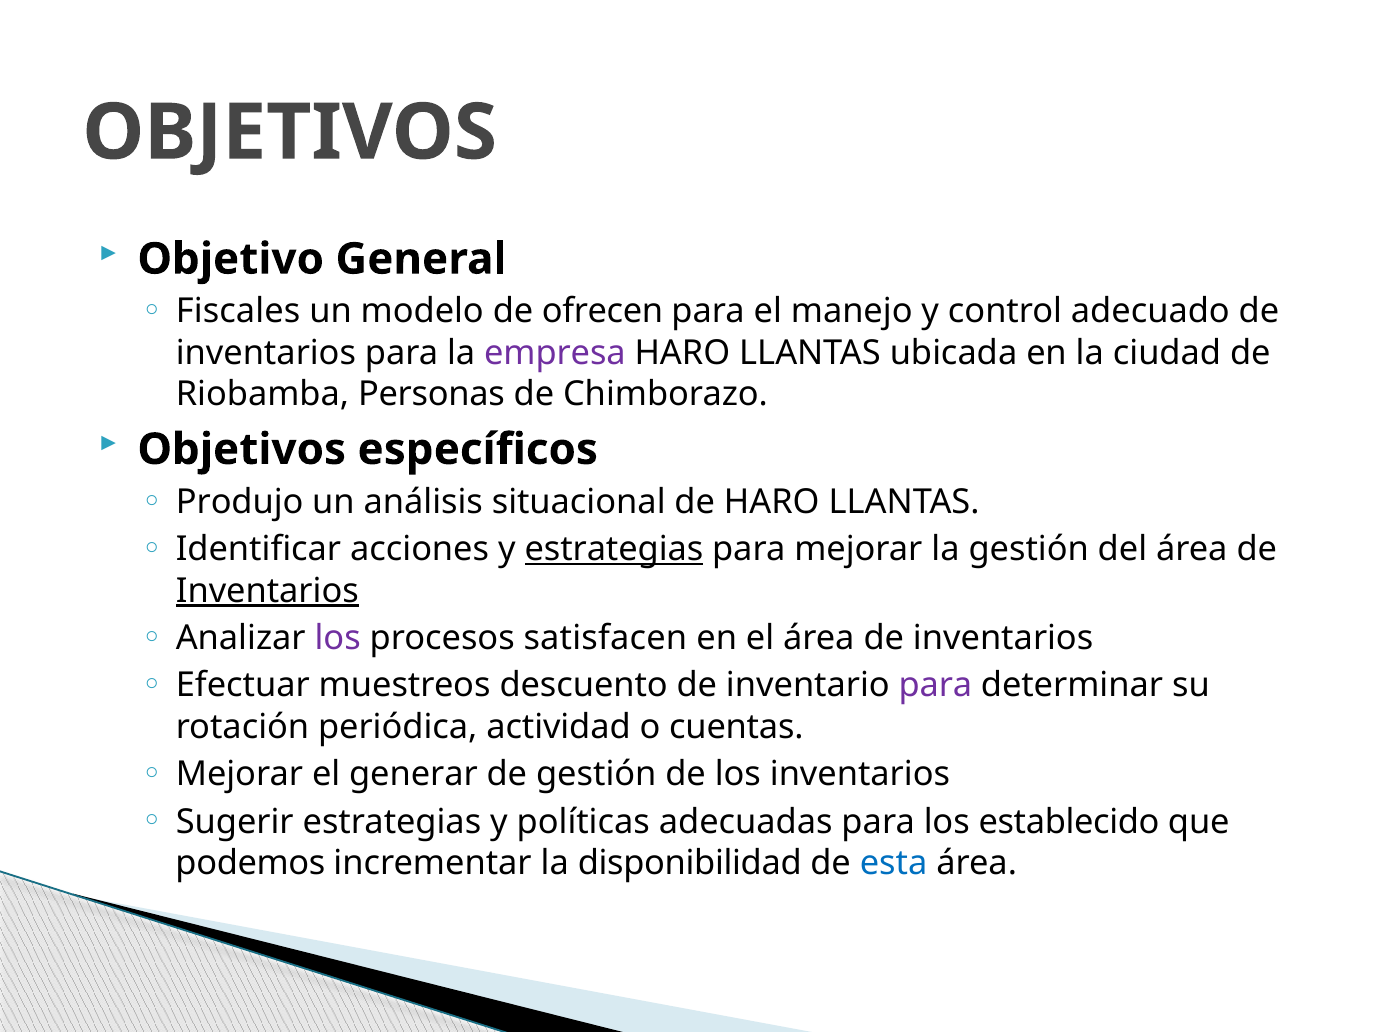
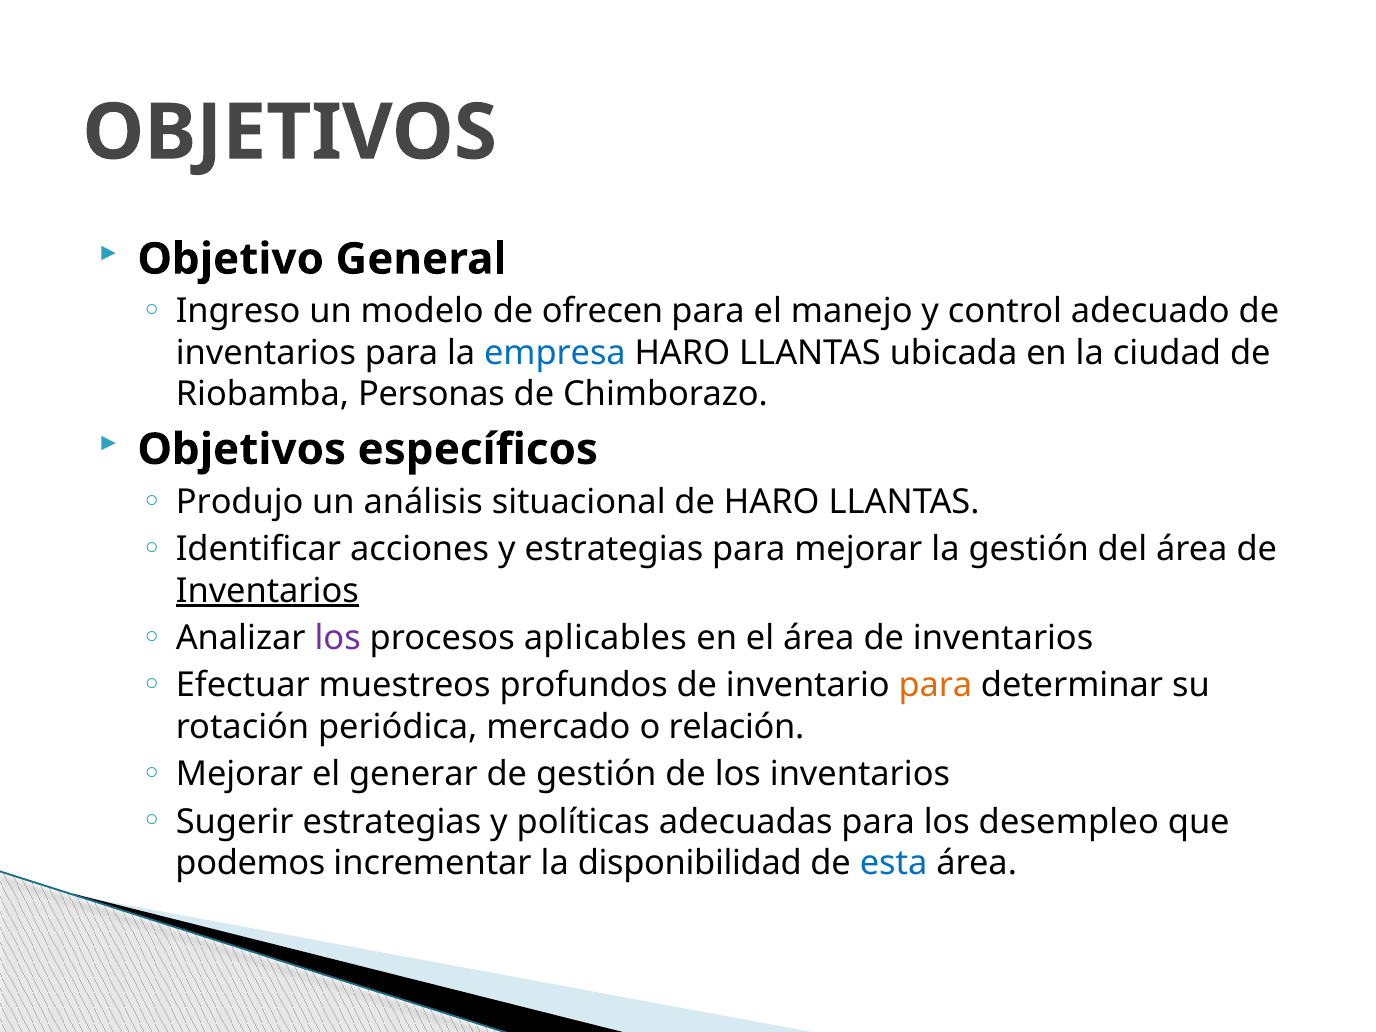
Fiscales: Fiscales -> Ingreso
empresa colour: purple -> blue
estrategias at (614, 549) underline: present -> none
satisfacen: satisfacen -> aplicables
descuento: descuento -> profundos
para at (935, 686) colour: purple -> orange
actividad: actividad -> mercado
cuentas: cuentas -> relación
establecido: establecido -> desempleo
